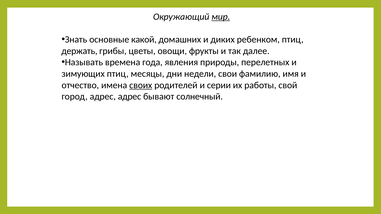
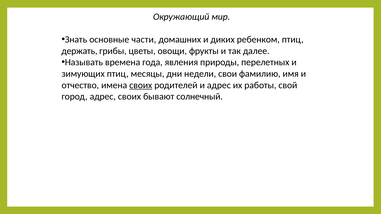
мир underline: present -> none
какой: какой -> части
и серии: серии -> адрес
адрес адрес: адрес -> своих
